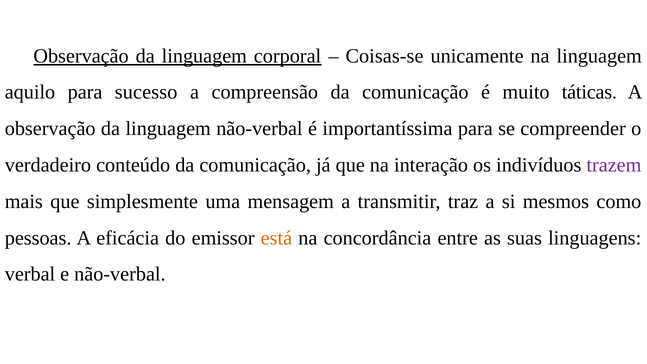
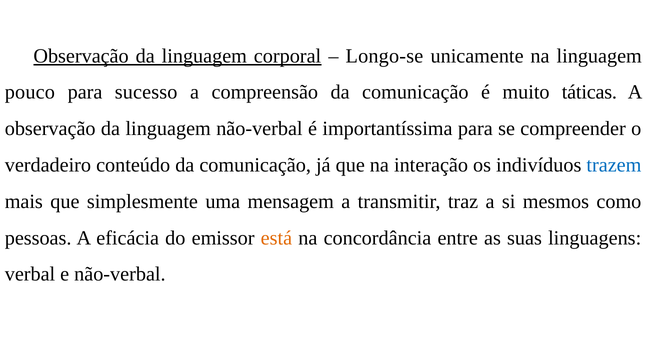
Coisas-se: Coisas-se -> Longo-se
aquilo: aquilo -> pouco
trazem colour: purple -> blue
